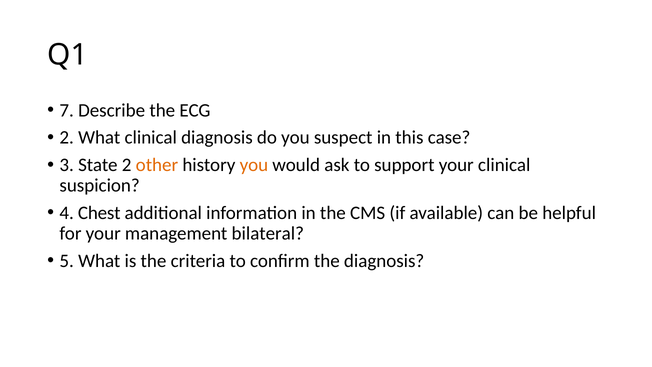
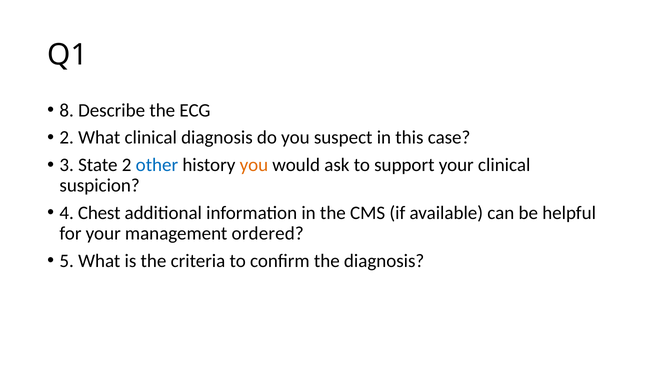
7: 7 -> 8
other colour: orange -> blue
bilateral: bilateral -> ordered
